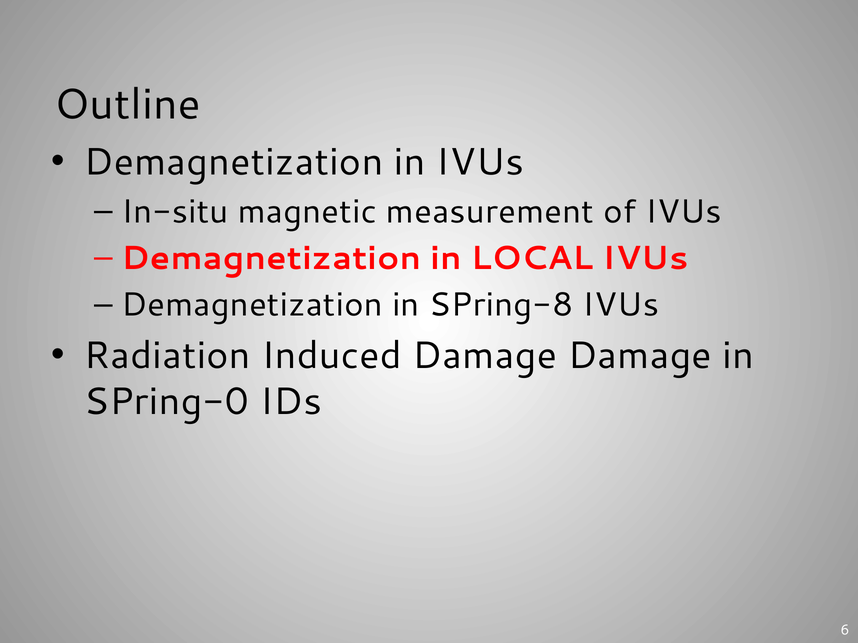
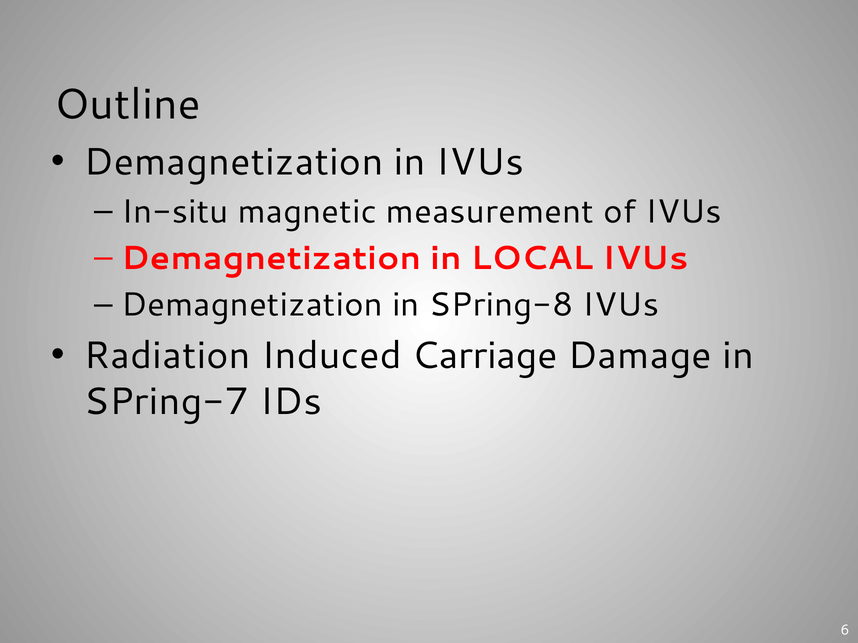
Induced Damage: Damage -> Carriage
SPring-0: SPring-0 -> SPring-7
